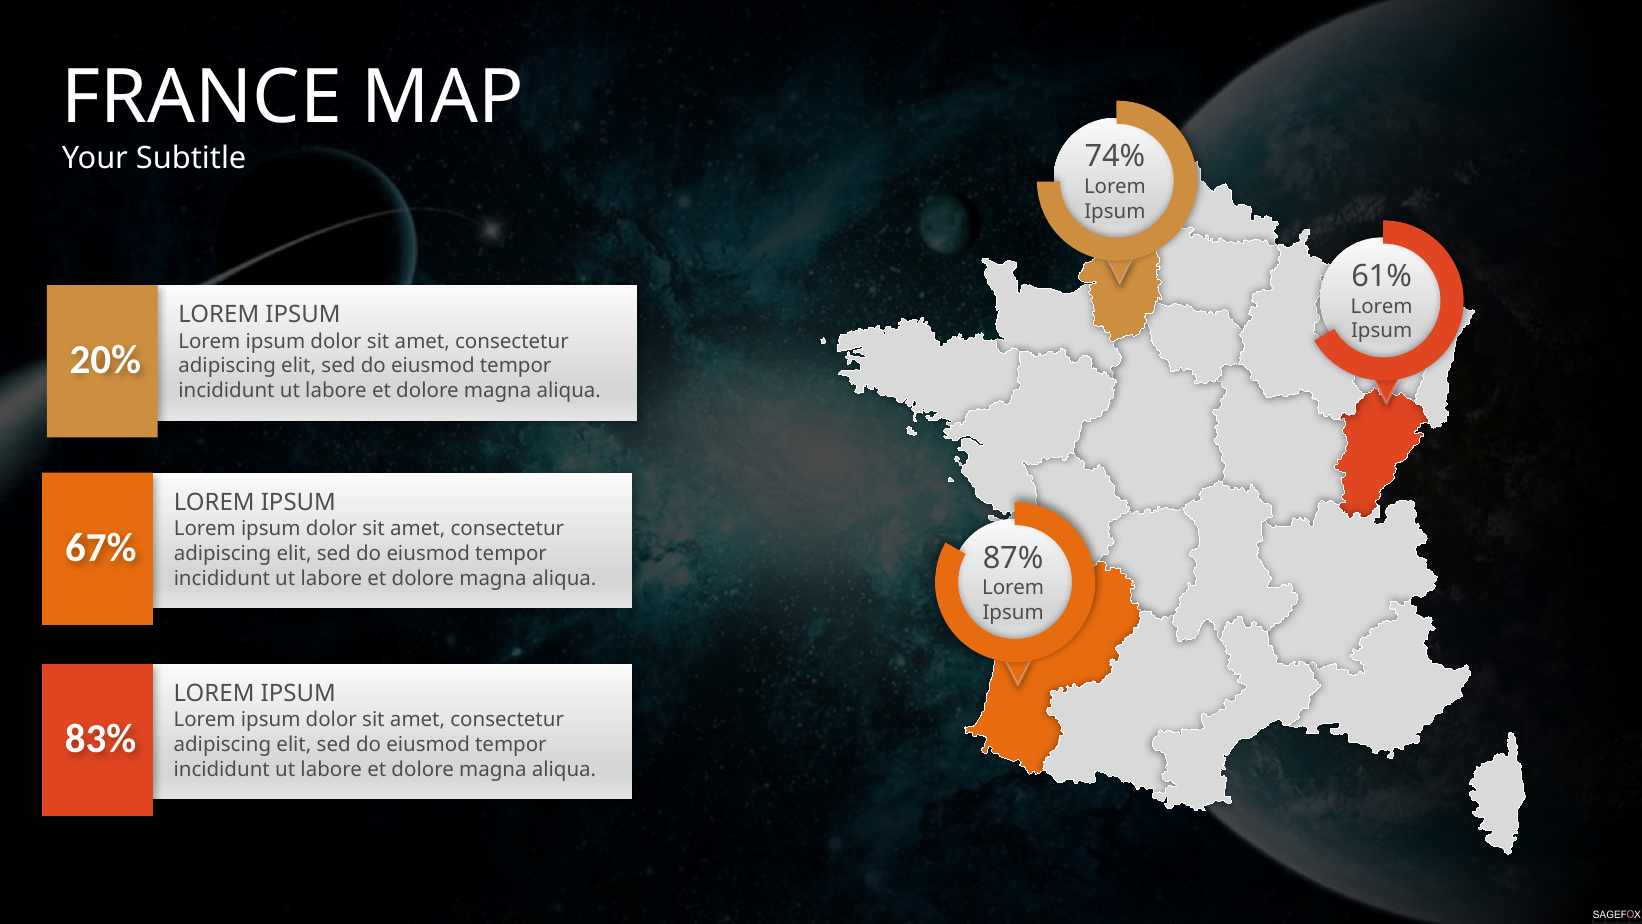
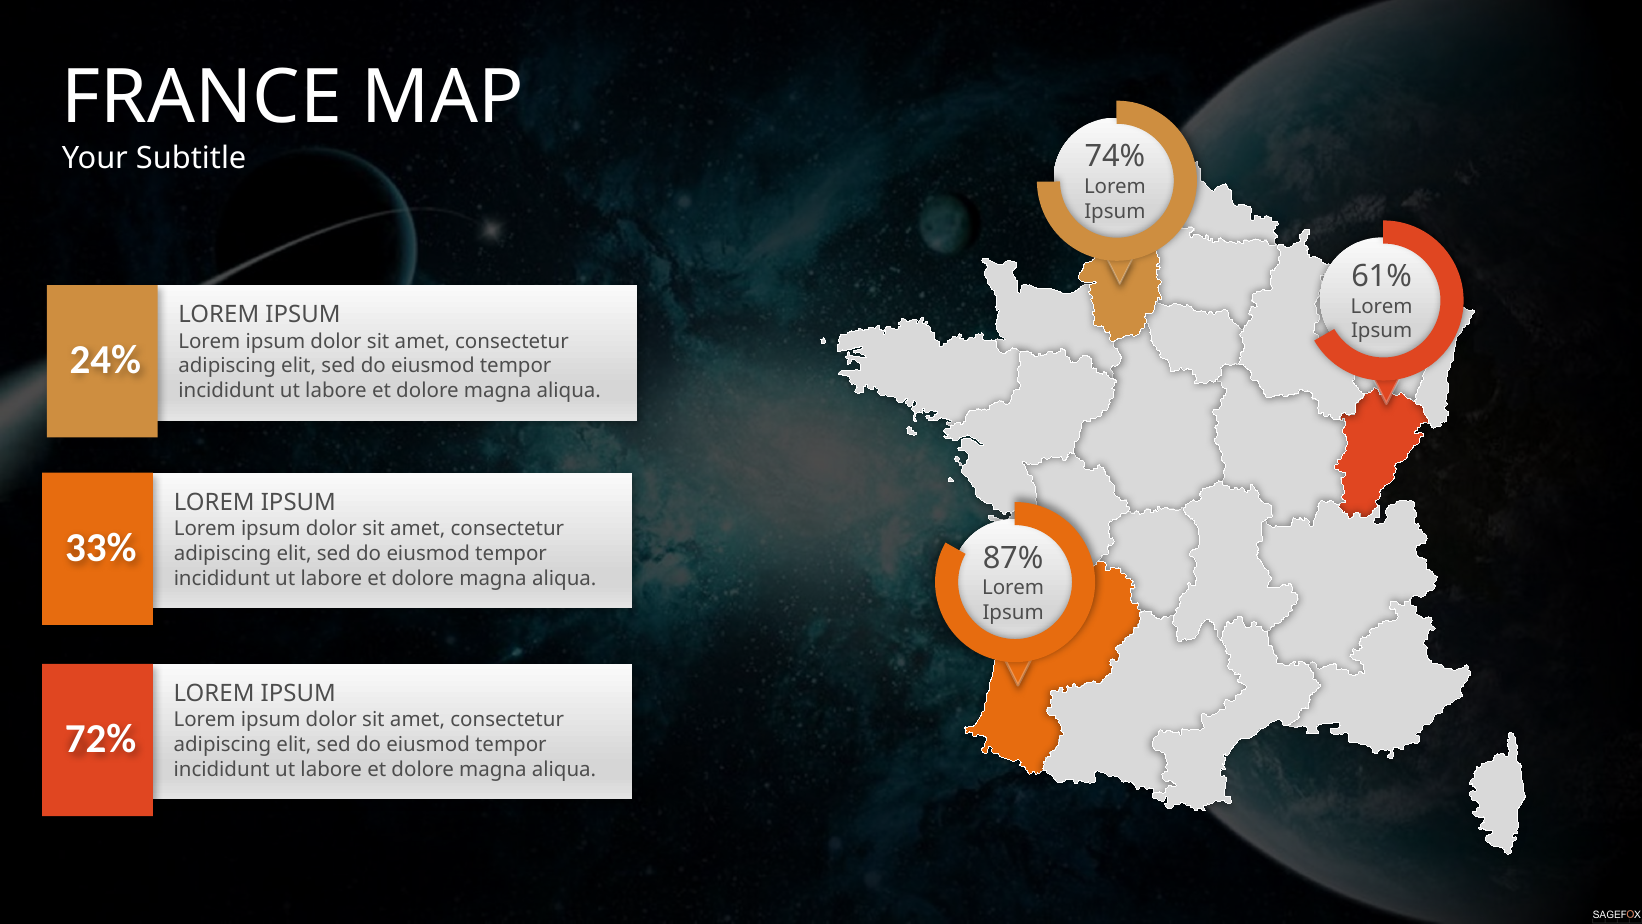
20%: 20% -> 24%
67%: 67% -> 33%
83%: 83% -> 72%
